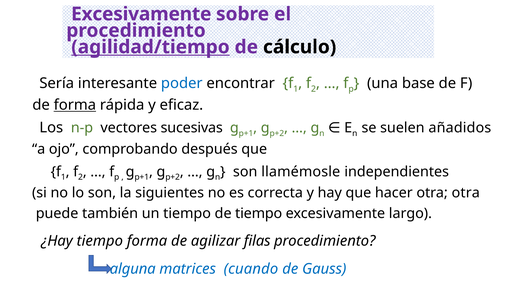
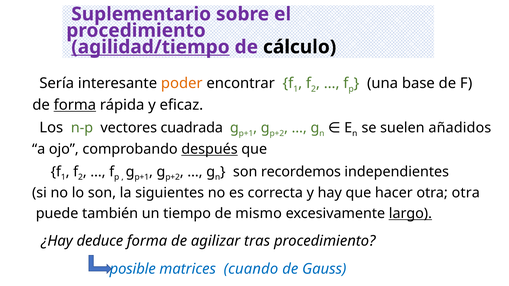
Excesivamente at (141, 14): Excesivamente -> Suplementario
poder colour: blue -> orange
sucesivas: sucesivas -> cuadrada
después underline: none -> present
llamémosle: llamémosle -> recordemos
de tiempo: tiempo -> mismo
largo underline: none -> present
tiempo at (100, 241): tiempo -> deduce
filas: filas -> tras
alguna: alguna -> posible
